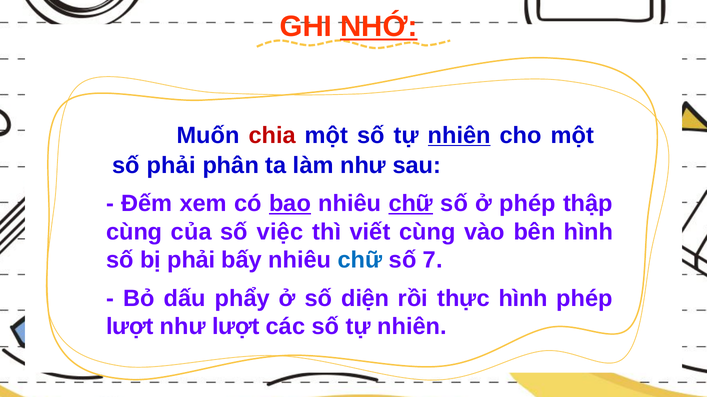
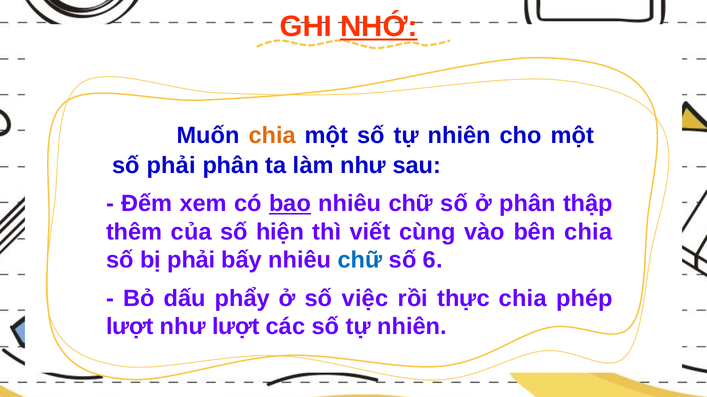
chia at (272, 136) colour: red -> orange
nhiên at (459, 136) underline: present -> none
chữ at (411, 204) underline: present -> none
ở phép: phép -> phân
cùng at (134, 232): cùng -> thêm
việc: việc -> hiện
bên hình: hình -> chia
7: 7 -> 6
diện: diện -> việc
thực hình: hình -> chia
